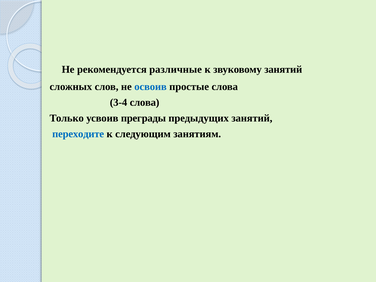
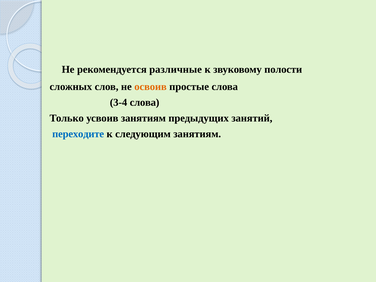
звуковому занятий: занятий -> полости
освоив colour: blue -> orange
усвоив преграды: преграды -> занятиям
